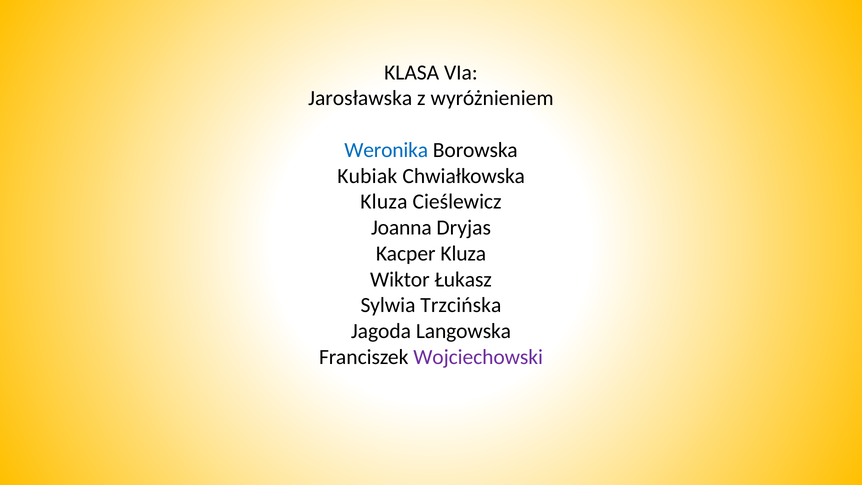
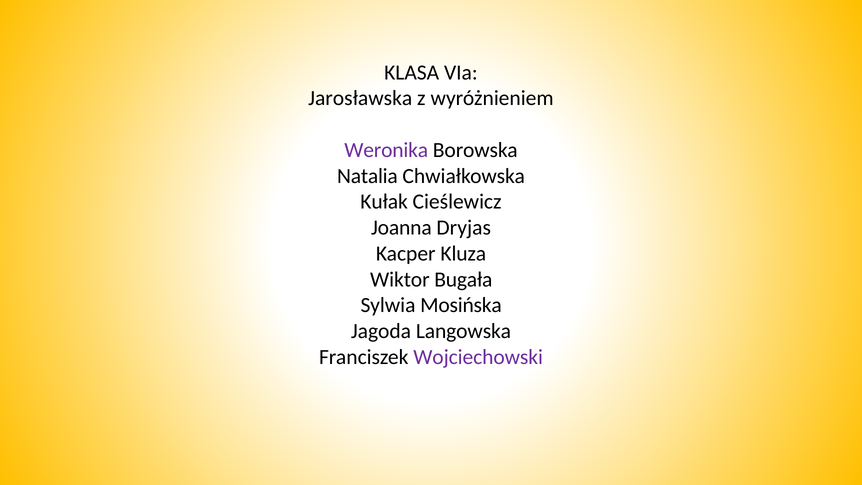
Weronika colour: blue -> purple
Kubiak: Kubiak -> Natalia
Kluza at (384, 202): Kluza -> Kułak
Łukasz: Łukasz -> Bugała
Trzcińska: Trzcińska -> Mosińska
